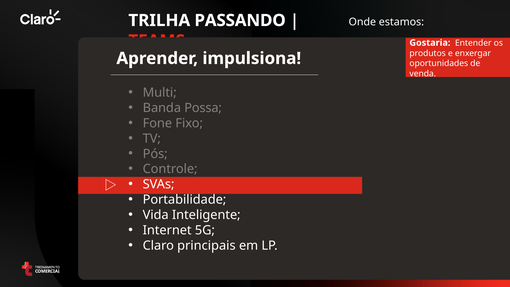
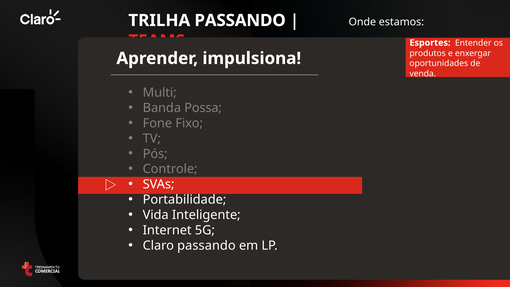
Gostaria: Gostaria -> Esportes
Claro principais: principais -> passando
